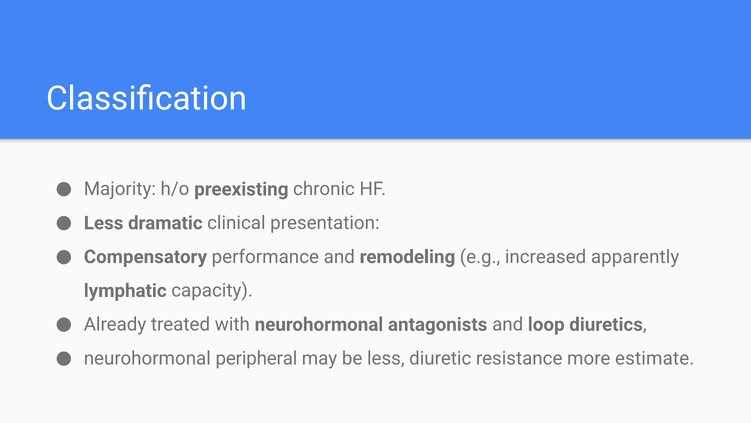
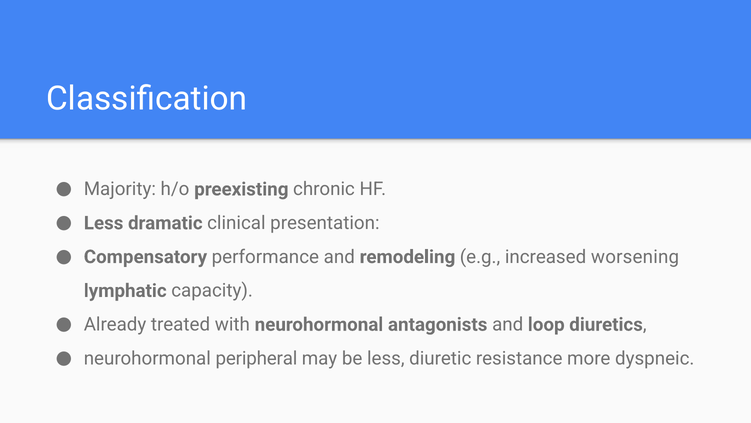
apparently: apparently -> worsening
estimate: estimate -> dyspneic
